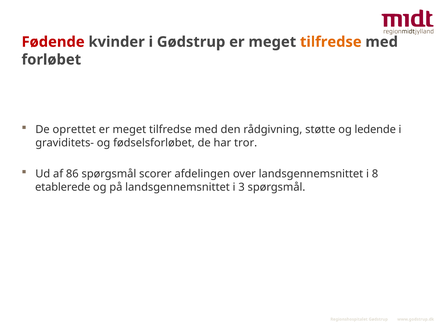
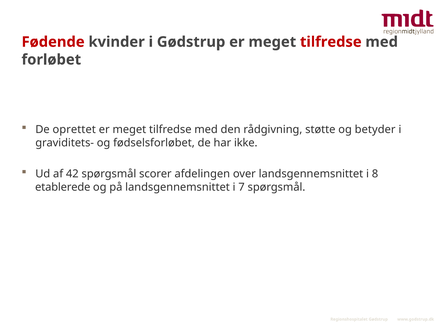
tilfredse at (331, 42) colour: orange -> red
ledende: ledende -> betyder
tror: tror -> ikke
86: 86 -> 42
3: 3 -> 7
